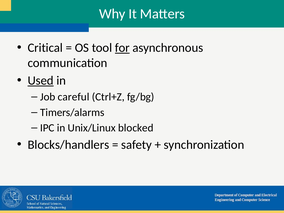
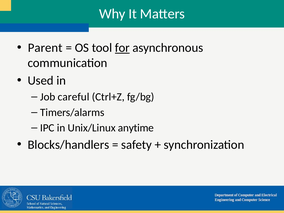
Critical: Critical -> Parent
Used underline: present -> none
blocked: blocked -> anytime
